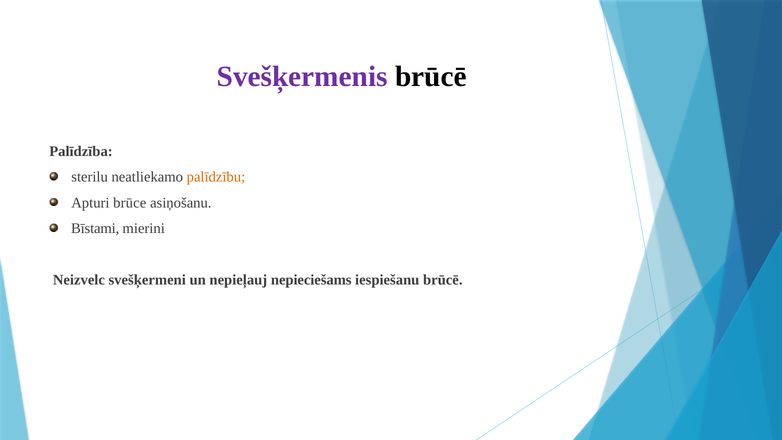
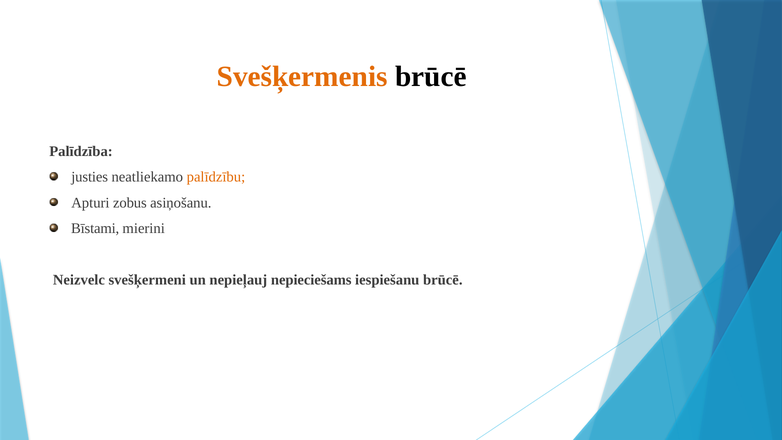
Svešķermenis colour: purple -> orange
sterilu: sterilu -> justies
brūce: brūce -> zobus
